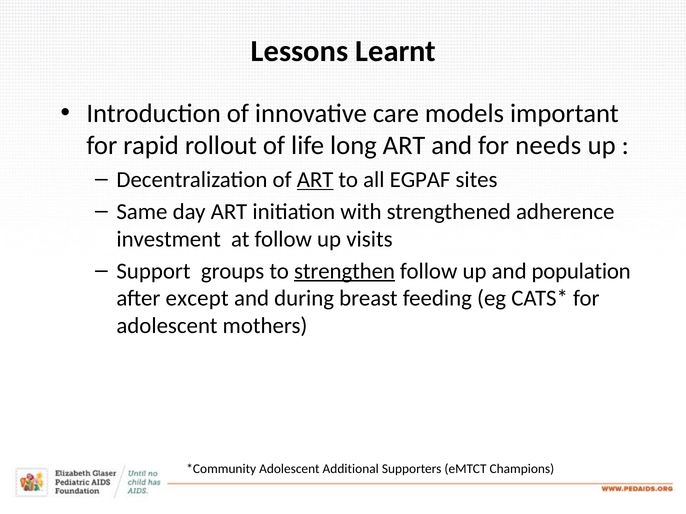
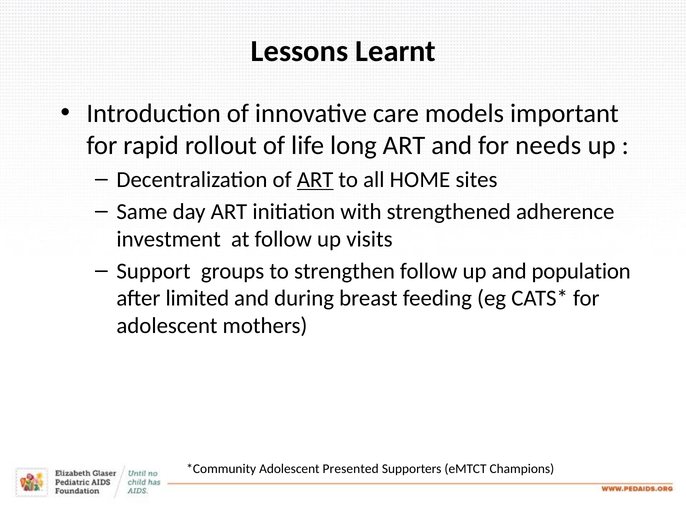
EGPAF: EGPAF -> HOME
strengthen underline: present -> none
except: except -> limited
Additional: Additional -> Presented
